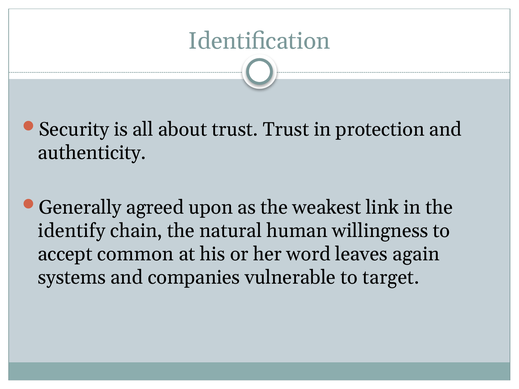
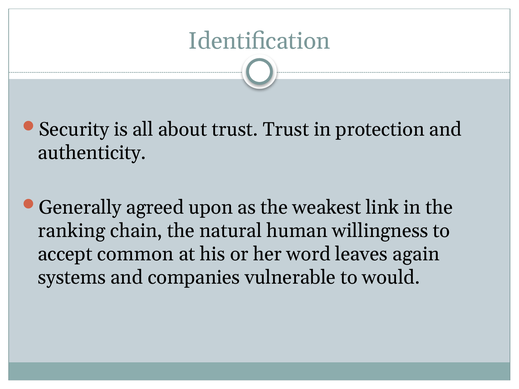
identify: identify -> ranking
target: target -> would
